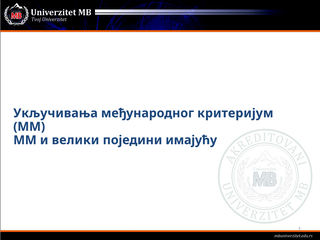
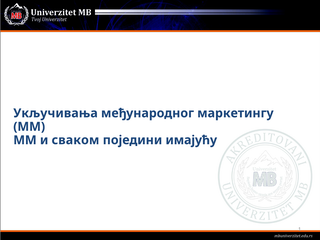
критеријум: критеријум -> маркетингу
велики: велики -> сваком
